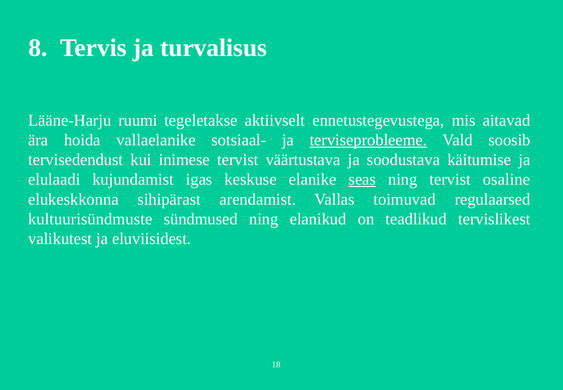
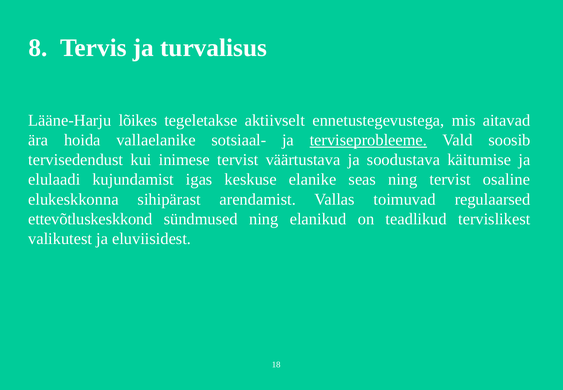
ruumi: ruumi -> lõikes
seas underline: present -> none
kultuurisündmuste: kultuurisündmuste -> ettevõtluskeskkond
